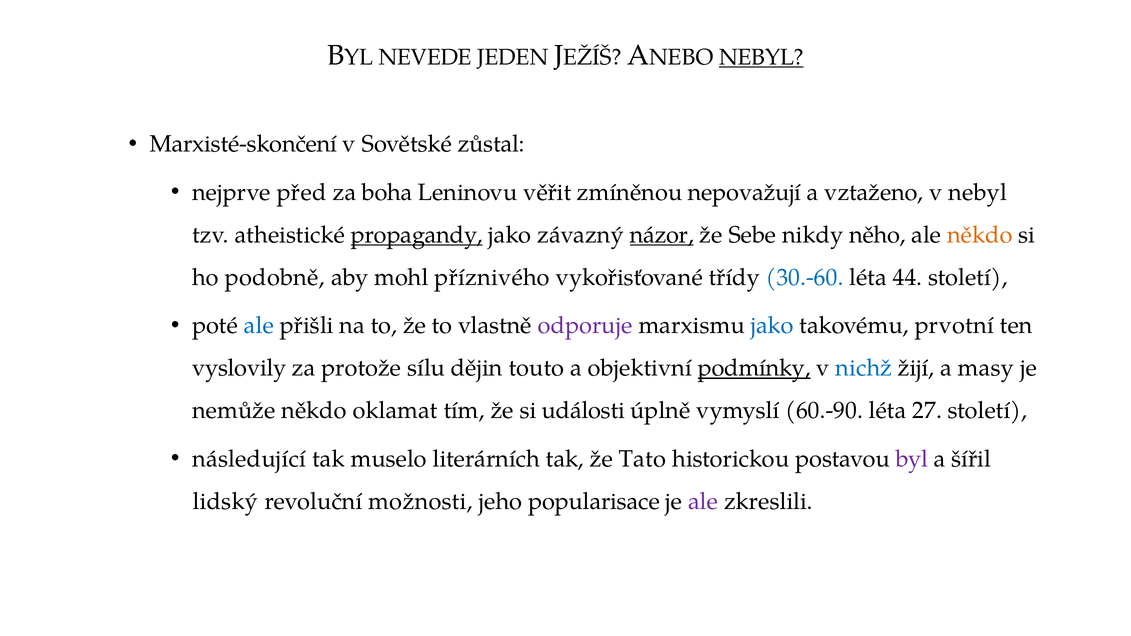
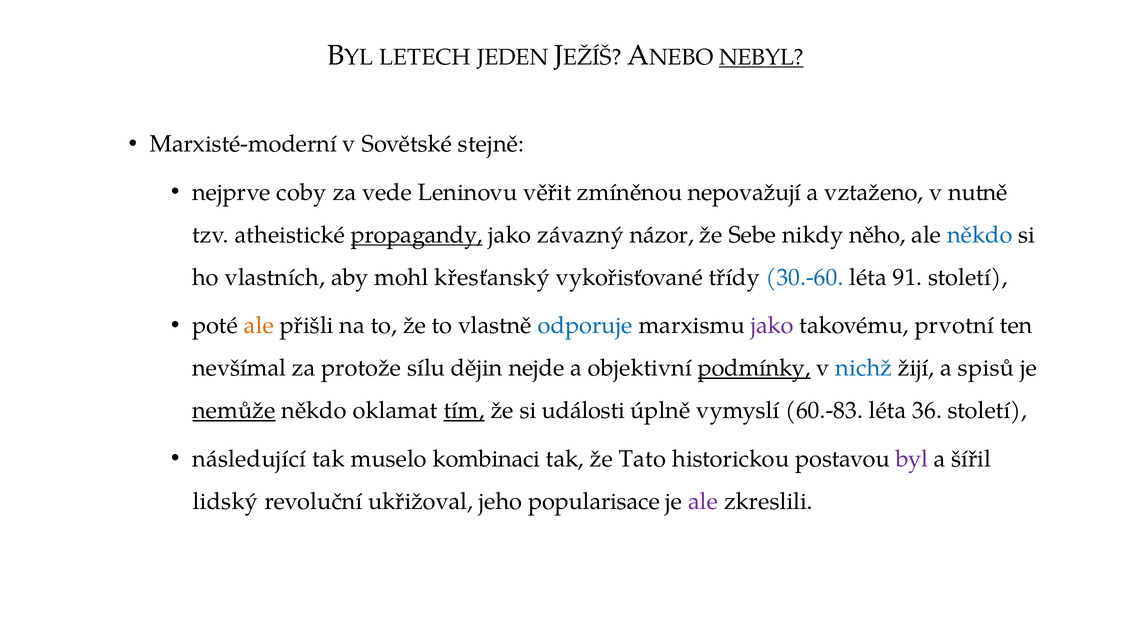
NEVEDE: NEVEDE -> LETECH
Marxisté-skončení: Marxisté-skončení -> Marxisté-moderní
zůstal: zůstal -> stejně
před: před -> coby
boha: boha -> vede
v nebyl: nebyl -> nutně
názor underline: present -> none
někdo at (980, 235) colour: orange -> blue
podobně: podobně -> vlastních
příznivého: příznivého -> křesťanský
44: 44 -> 91
ale at (259, 326) colour: blue -> orange
odporuje colour: purple -> blue
jako at (772, 326) colour: blue -> purple
vyslovily: vyslovily -> nevšímal
touto: touto -> nejde
masy: masy -> spisů
nemůže underline: none -> present
tím underline: none -> present
60.-90: 60.-90 -> 60.-83
27: 27 -> 36
literárních: literárních -> kombinaci
možnosti: možnosti -> ukřižoval
